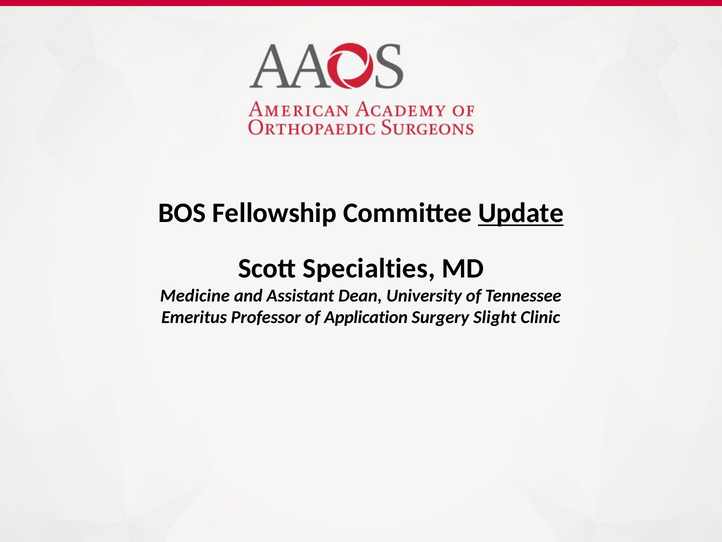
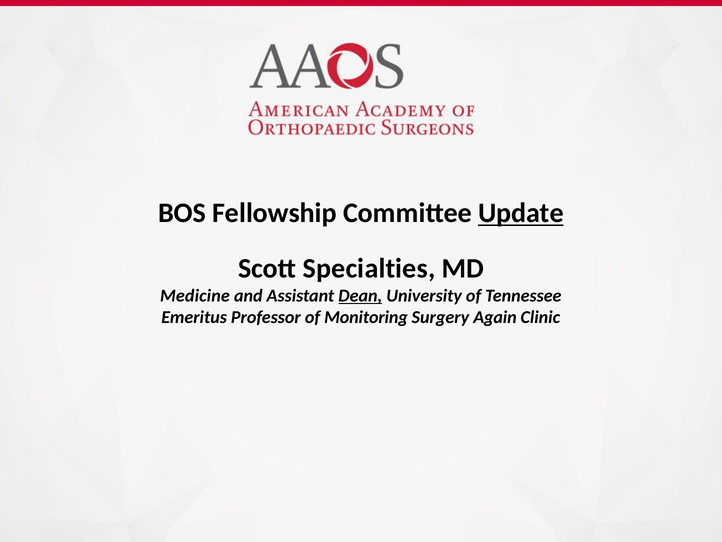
Dean underline: none -> present
Application: Application -> Monitoring
Slight: Slight -> Again
